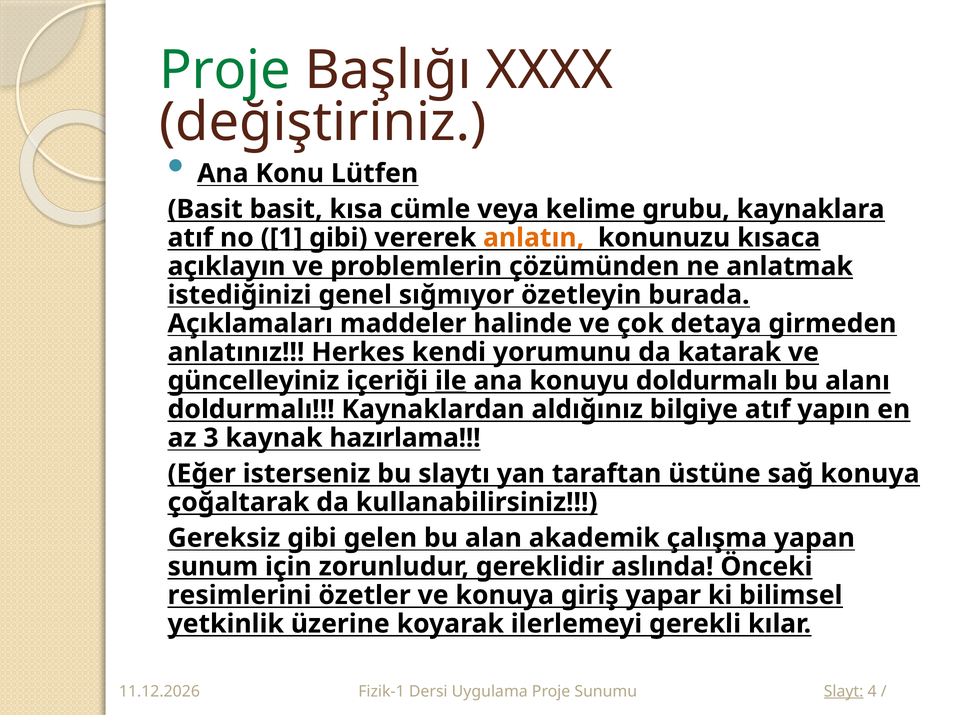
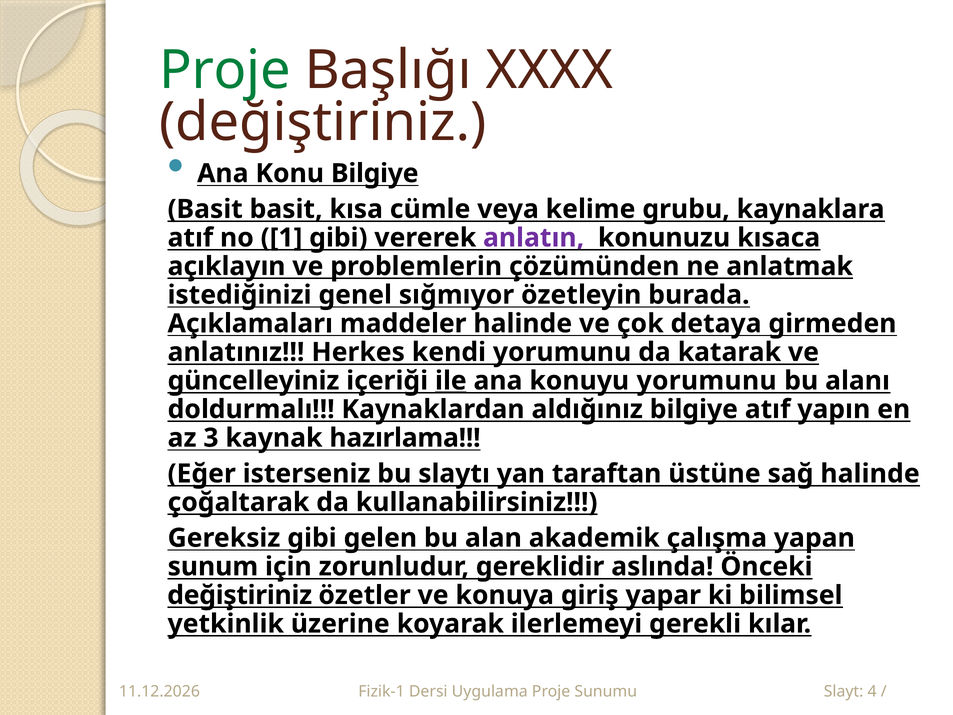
Konu Lütfen: Lütfen -> Bilgiye
anlatın colour: orange -> purple
konuyu doldurmalı: doldurmalı -> yorumunu
sağ konuya: konuya -> halinde
resimlerini at (240, 595): resimlerini -> değiştiriniz
Slayt underline: present -> none
